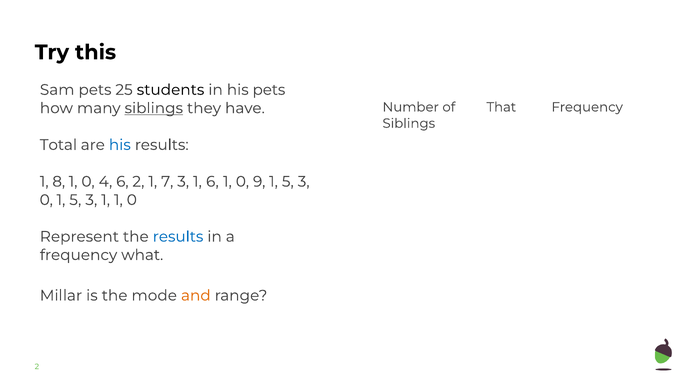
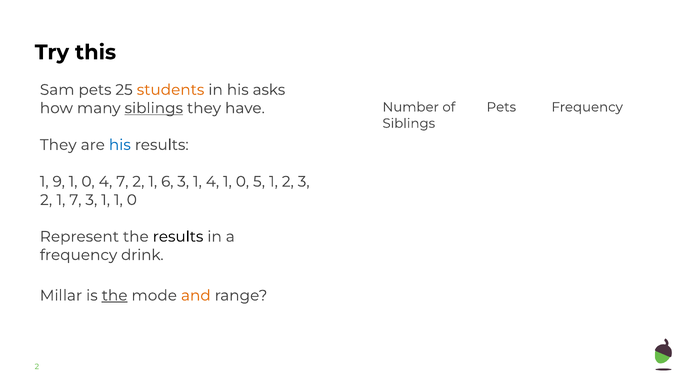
students colour: black -> orange
his pets: pets -> asks
That at (501, 107): That -> Pets
Total at (58, 145): Total -> They
8: 8 -> 9
4 6: 6 -> 7
7: 7 -> 6
1 6: 6 -> 4
9: 9 -> 5
5 at (288, 182): 5 -> 2
0 at (46, 200): 0 -> 2
5 at (75, 200): 5 -> 7
results at (178, 237) colour: blue -> black
what: what -> drink
the at (115, 296) underline: none -> present
